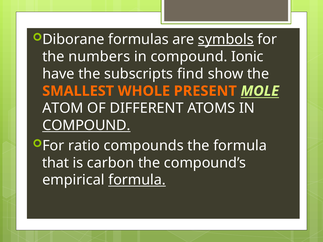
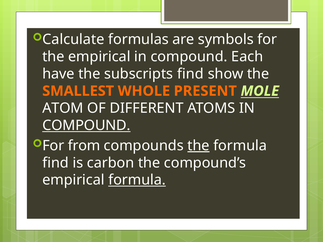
Diborane: Diborane -> Calculate
symbols underline: present -> none
the numbers: numbers -> empirical
Ionic: Ionic -> Each
ratio: ratio -> from
the at (198, 146) underline: none -> present
that at (56, 163): that -> find
